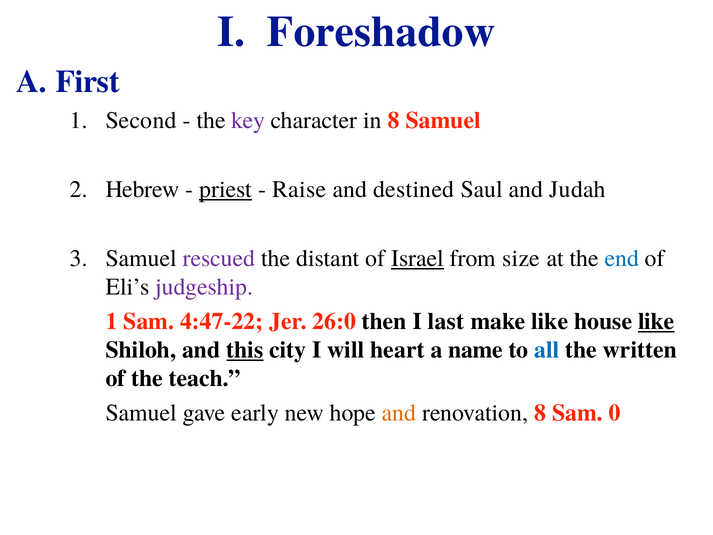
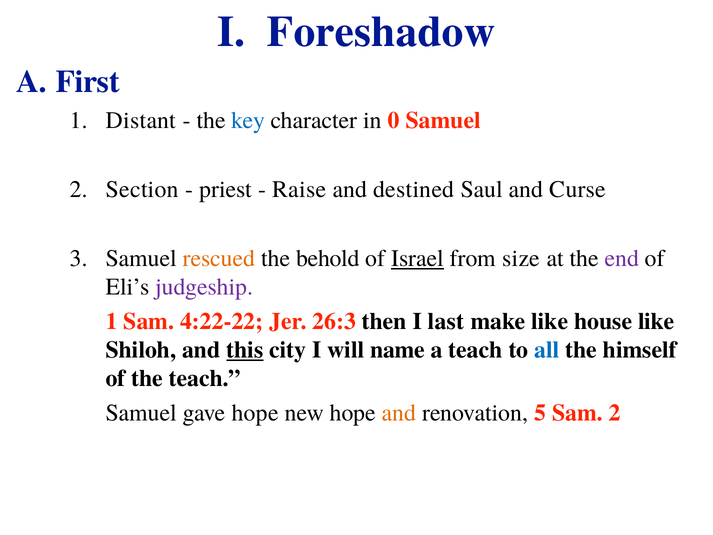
Second: Second -> Distant
key colour: purple -> blue
in 8: 8 -> 0
Hebrew: Hebrew -> Section
priest underline: present -> none
Judah: Judah -> Curse
rescued colour: purple -> orange
distant: distant -> behold
end colour: blue -> purple
4:47-22: 4:47-22 -> 4:22-22
26:0: 26:0 -> 26:3
like at (656, 321) underline: present -> none
heart: heart -> name
a name: name -> teach
written: written -> himself
gave early: early -> hope
renovation 8: 8 -> 5
Sam 0: 0 -> 2
